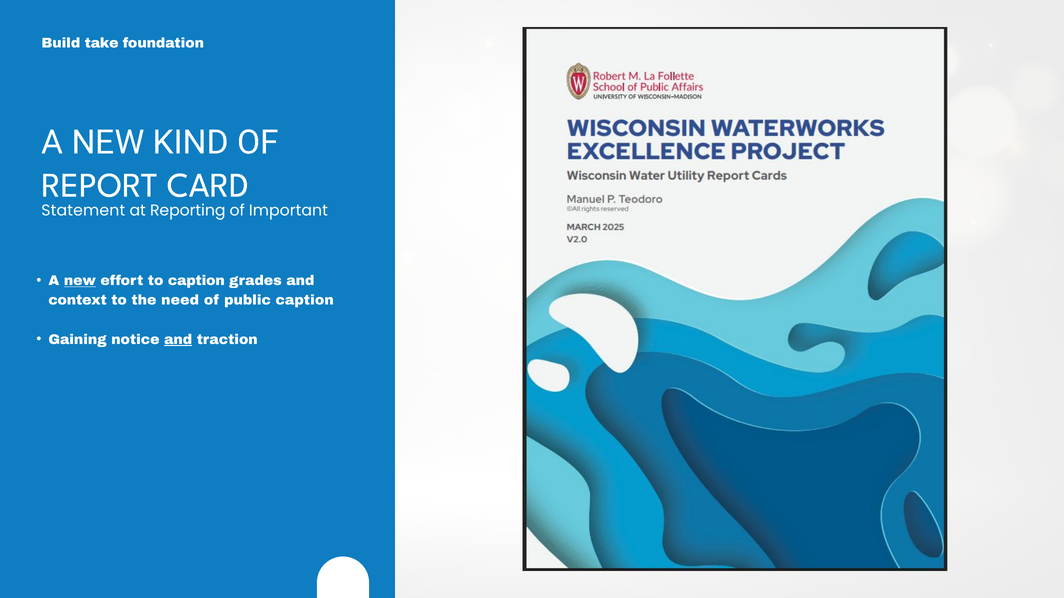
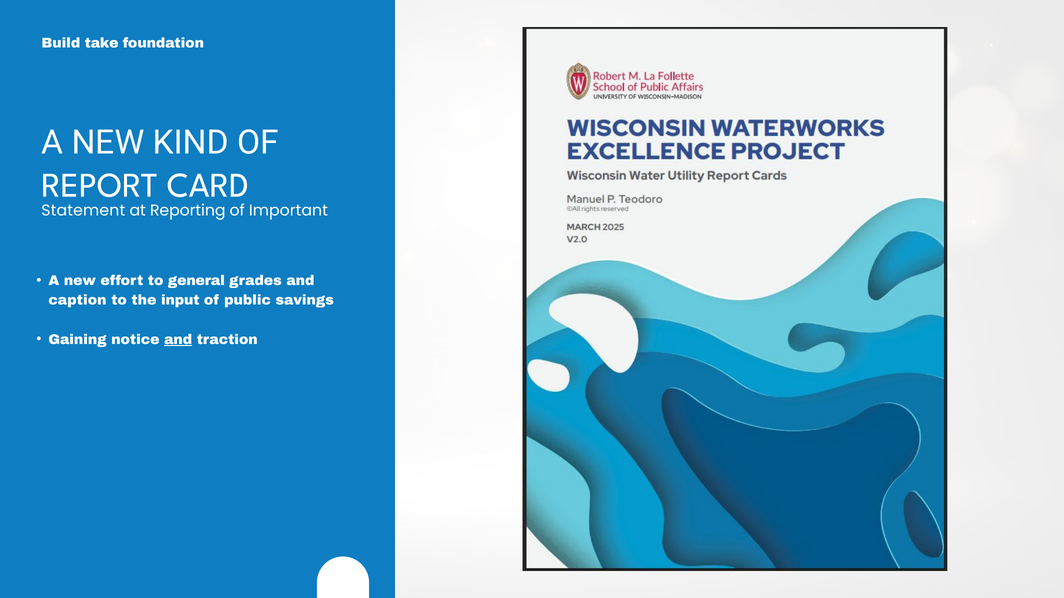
new at (80, 281) underline: present -> none
to caption: caption -> general
context: context -> caption
need: need -> input
public caption: caption -> savings
